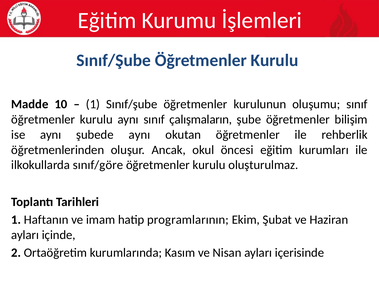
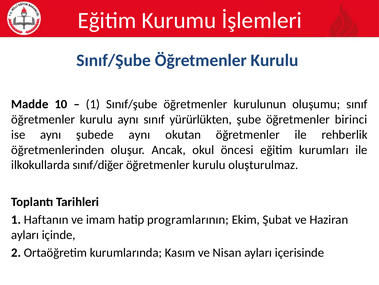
çalışmaların: çalışmaların -> yürürlükten
bilişim: bilişim -> birinci
sınıf/göre: sınıf/göre -> sınıf/diğer
